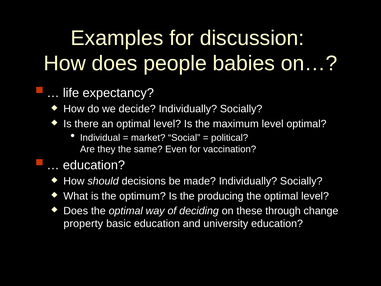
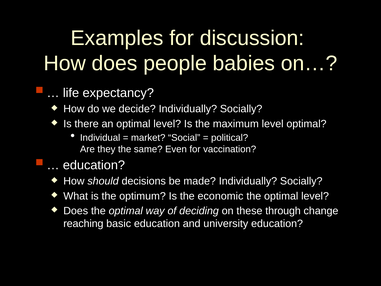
producing: producing -> economic
property: property -> reaching
